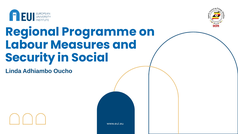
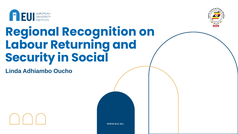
Programme: Programme -> Recognition
Measures: Measures -> Returning
